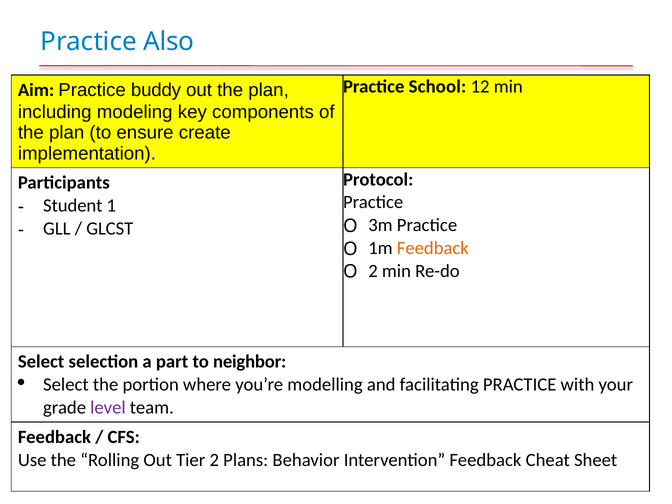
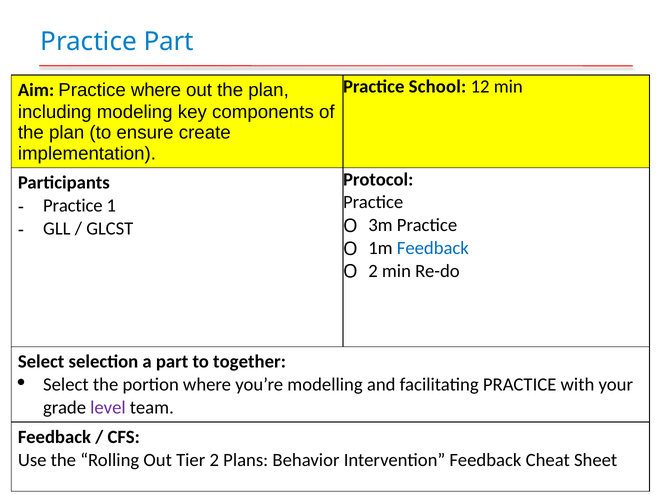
Practice Also: Also -> Part
Practice buddy: buddy -> where
Student at (73, 206): Student -> Practice
Feedback at (433, 248) colour: orange -> blue
neighbor: neighbor -> together
